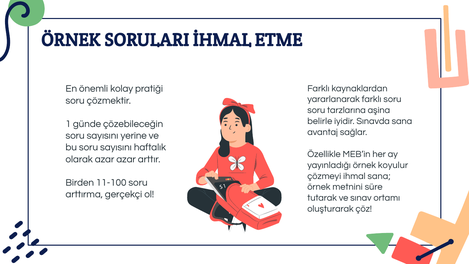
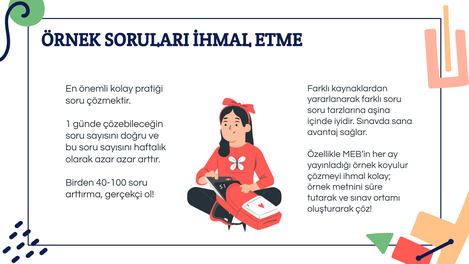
belirle: belirle -> içinde
yerine: yerine -> doğru
ihmal sana: sana -> kolay
11-100: 11-100 -> 40-100
